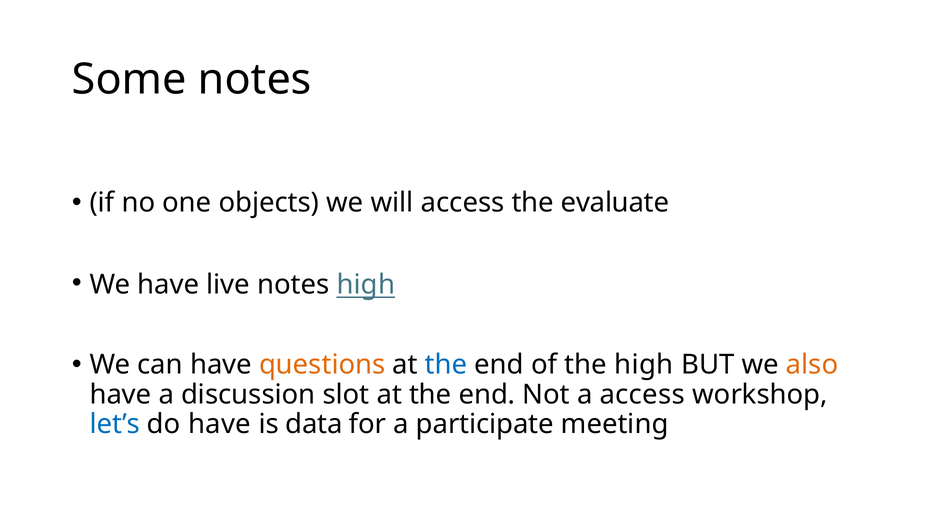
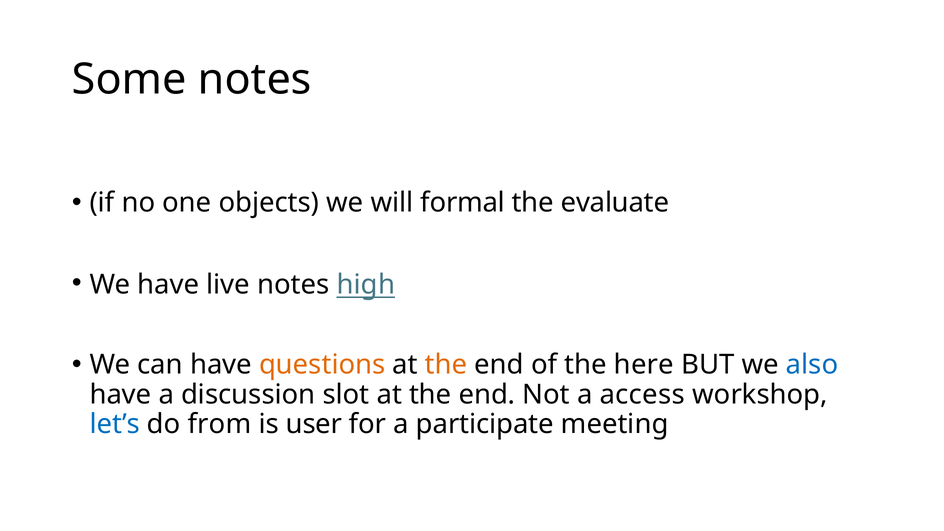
will access: access -> formal
the at (446, 365) colour: blue -> orange
the high: high -> here
also colour: orange -> blue
do have: have -> from
data: data -> user
